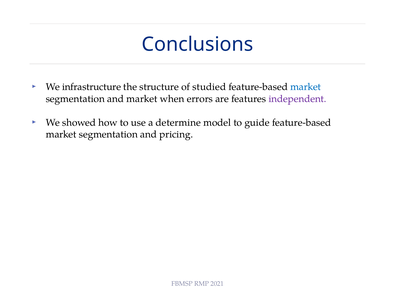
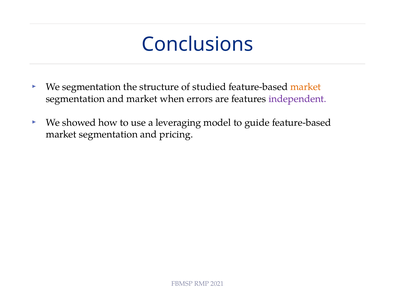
We infrastructure: infrastructure -> segmentation
market at (306, 87) colour: blue -> orange
determine: determine -> leveraging
